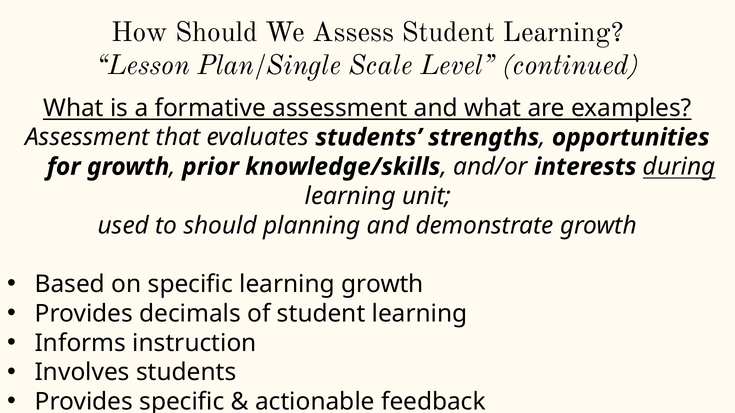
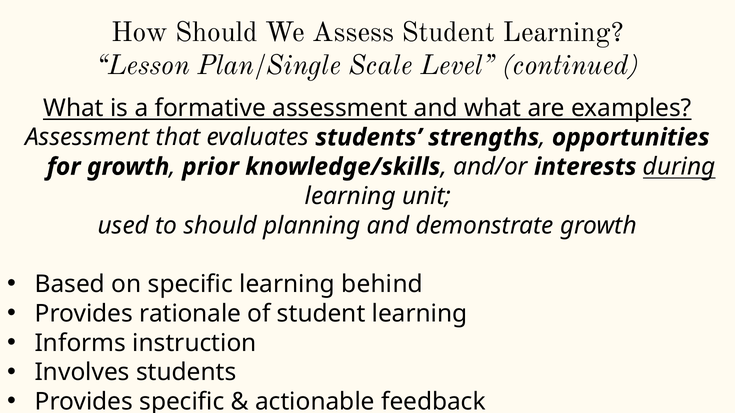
learning growth: growth -> behind
decimals: decimals -> rationale
